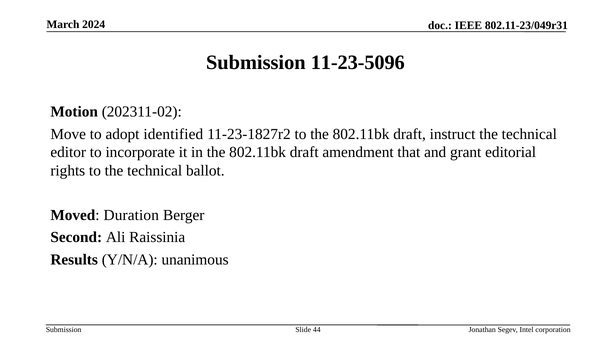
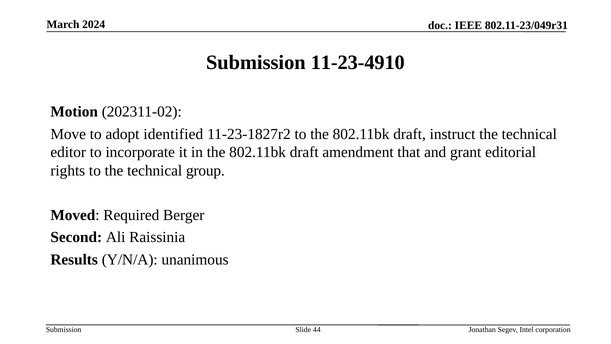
11-23-5096: 11-23-5096 -> 11-23-4910
ballot: ballot -> group
Duration: Duration -> Required
